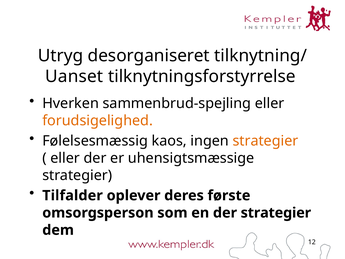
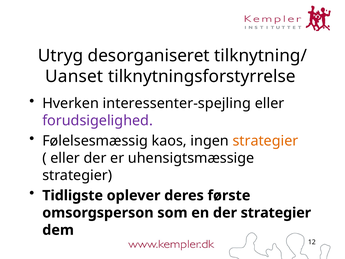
sammenbrud-spejling: sammenbrud-spejling -> interessenter-spejling
forudsigelighed colour: orange -> purple
Tilfalder: Tilfalder -> Tidligste
